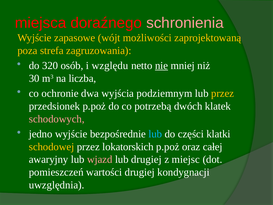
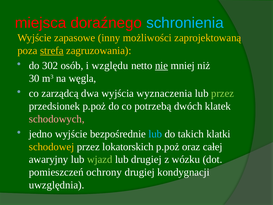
schronienia colour: pink -> light blue
wójt: wójt -> inny
strefa underline: none -> present
320: 320 -> 302
liczba: liczba -> węgla
ochronie: ochronie -> zarządcą
podziemnym: podziemnym -> wyznaczenia
przez at (223, 93) colour: yellow -> light green
części: części -> takich
wjazd colour: pink -> light green
miejsc: miejsc -> wózku
wartości: wartości -> ochrony
